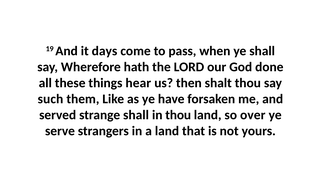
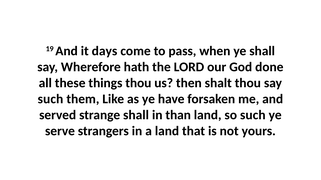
things hear: hear -> thou
in thou: thou -> than
so over: over -> such
